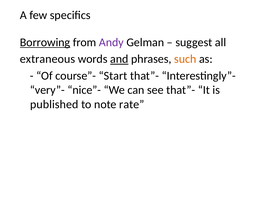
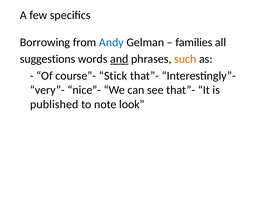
Borrowing underline: present -> none
Andy colour: purple -> blue
suggest: suggest -> families
extraneous: extraneous -> suggestions
Start: Start -> Stick
rate: rate -> look
